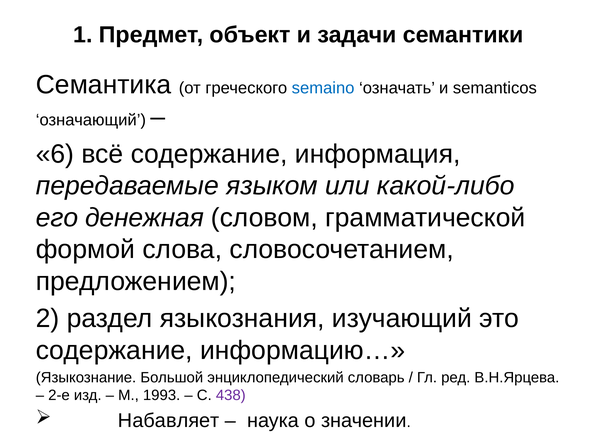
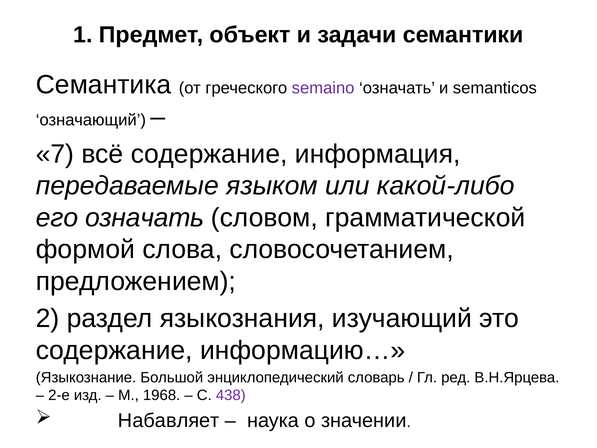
semaino colour: blue -> purple
6: 6 -> 7
его денежная: денежная -> означать
1993: 1993 -> 1968
